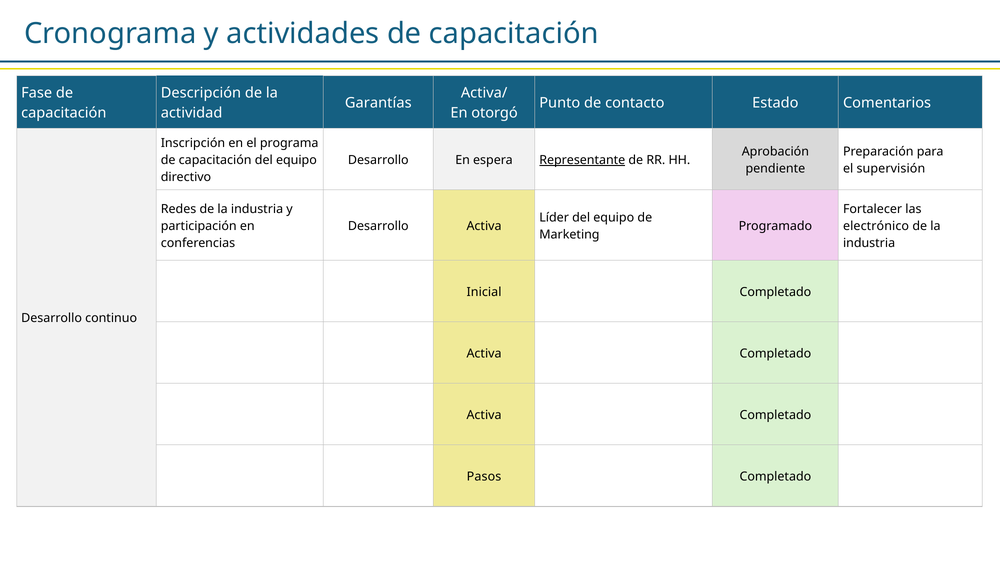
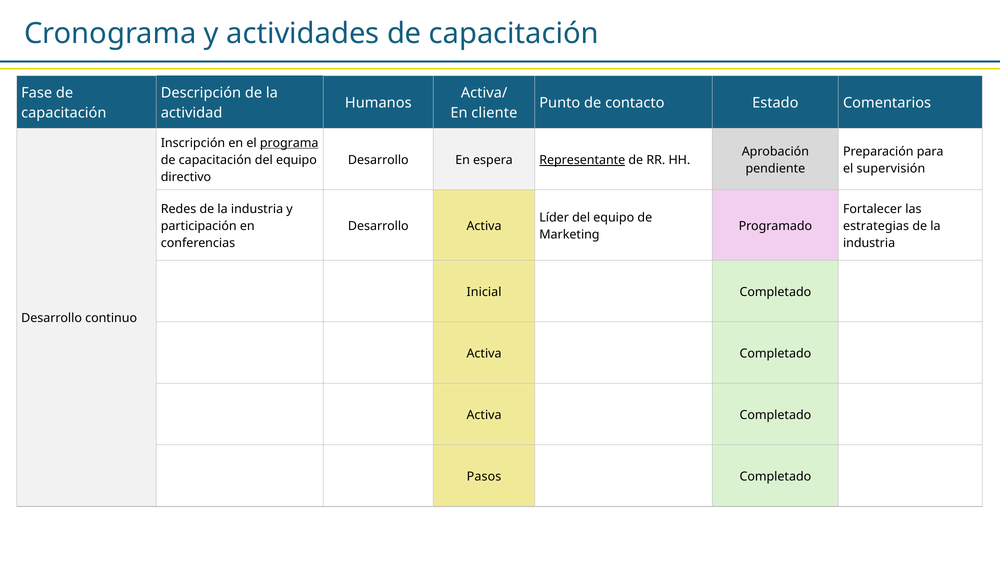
Garantías: Garantías -> Humanos
otorgó: otorgó -> cliente
programa underline: none -> present
electrónico: electrónico -> estrategias
